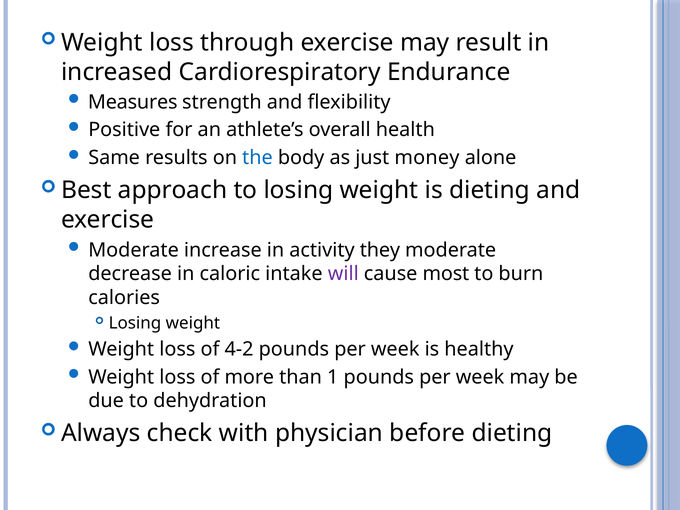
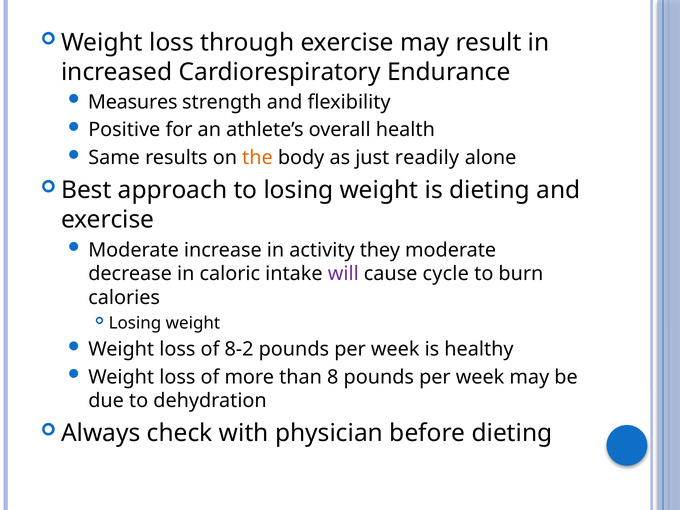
the colour: blue -> orange
money: money -> readily
most: most -> cycle
4-2: 4-2 -> 8-2
1: 1 -> 8
